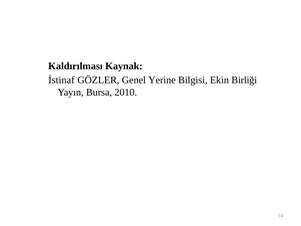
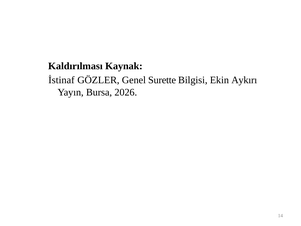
Yerine: Yerine -> Surette
Birliği: Birliği -> Aykırı
2010: 2010 -> 2026
